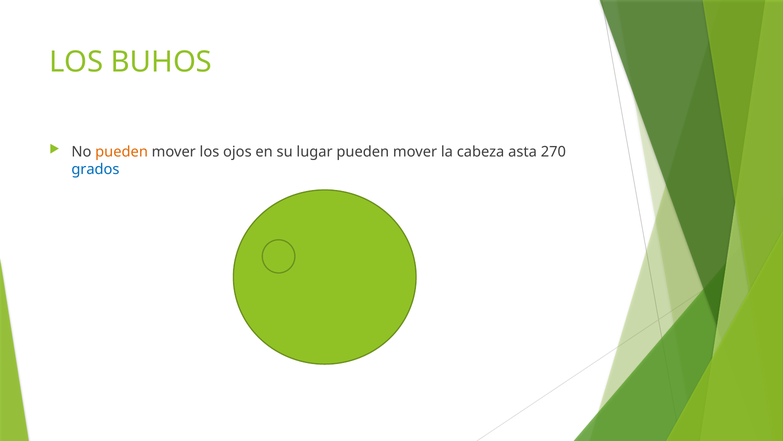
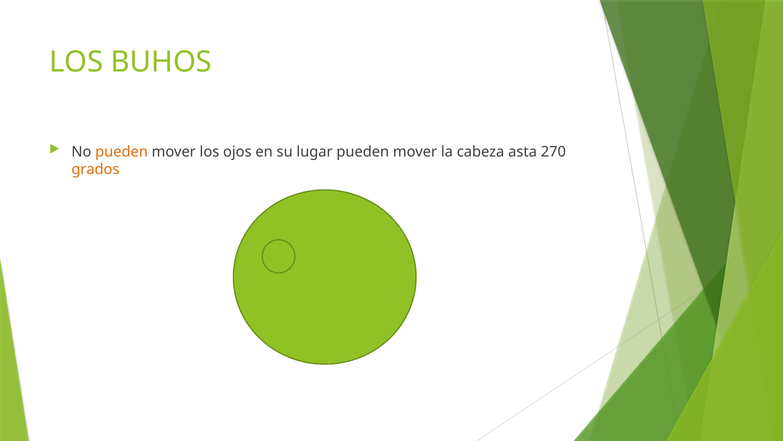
grados colour: blue -> orange
